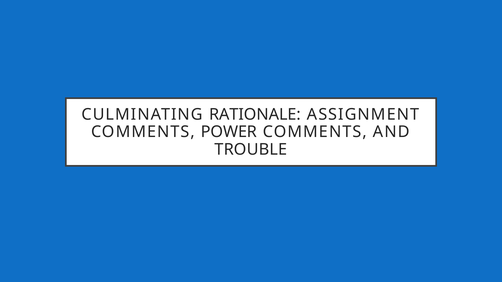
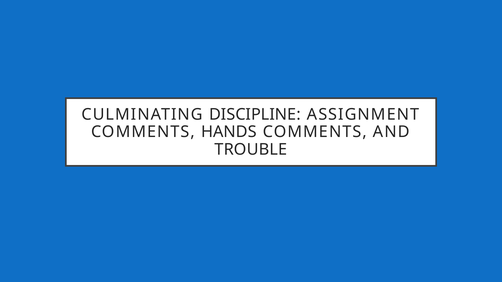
RATIONALE: RATIONALE -> DISCIPLINE
POWER: POWER -> HANDS
